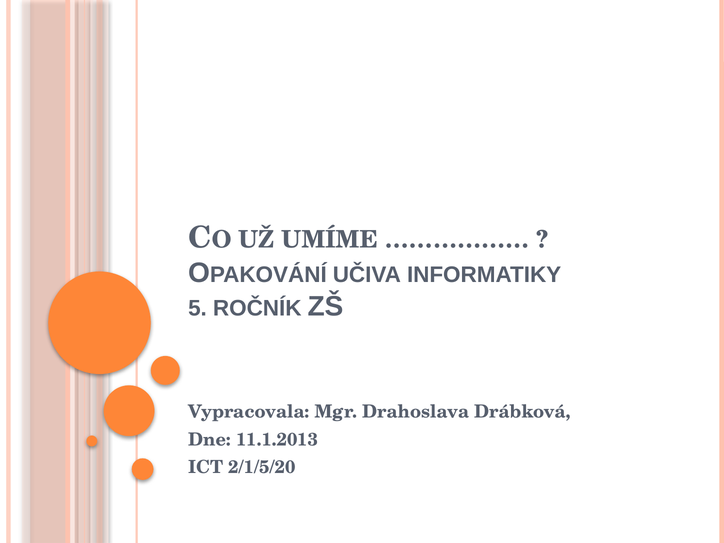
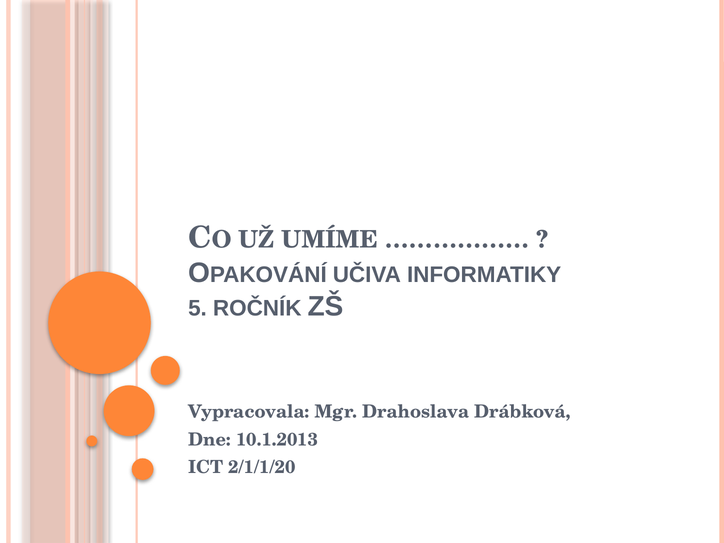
11.1.2013: 11.1.2013 -> 10.1.2013
2/1/5/20: 2/1/5/20 -> 2/1/1/20
